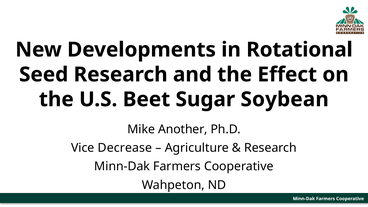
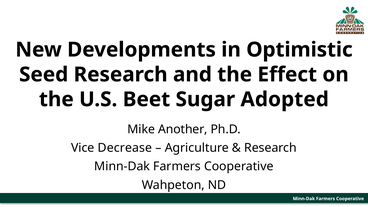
Rotational: Rotational -> Optimistic
Soybean: Soybean -> Adopted
